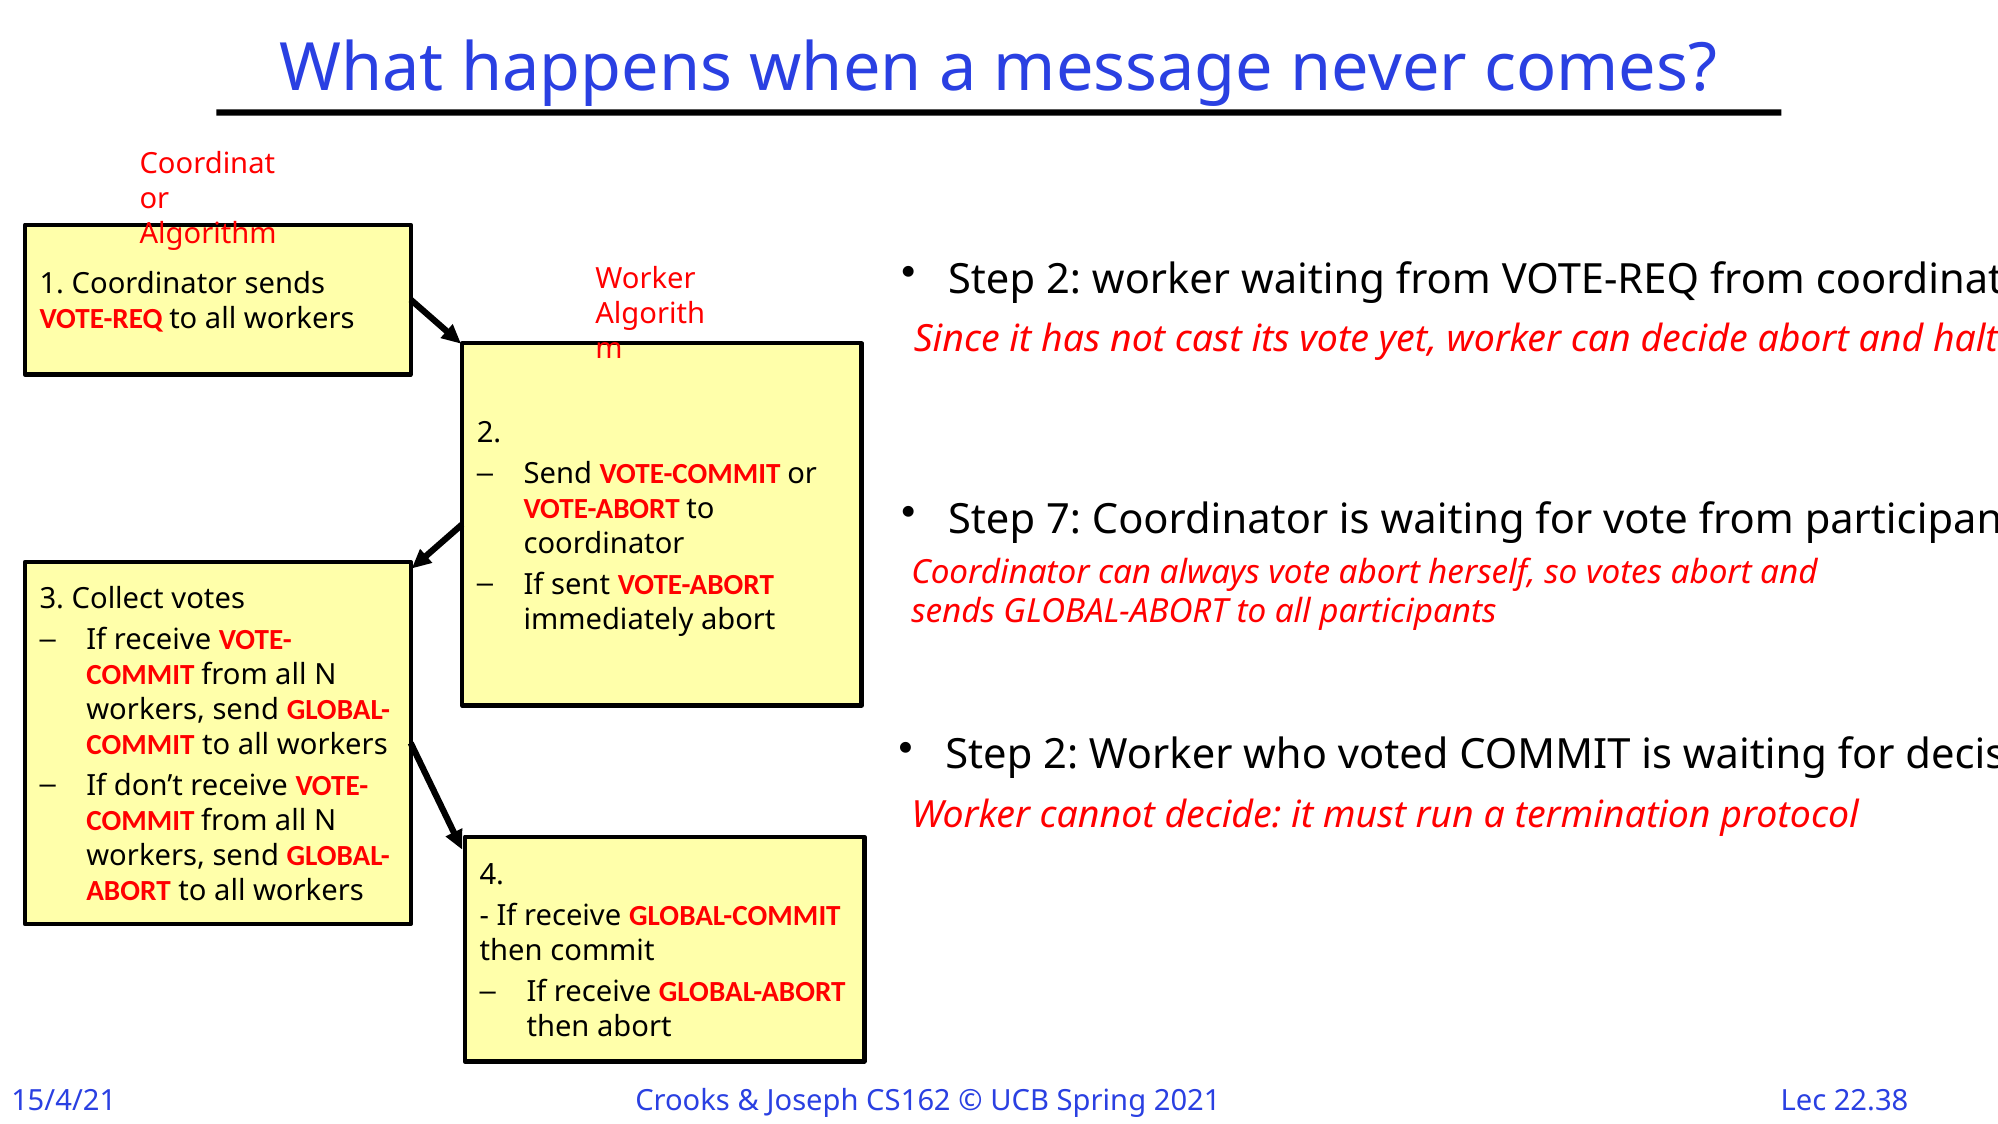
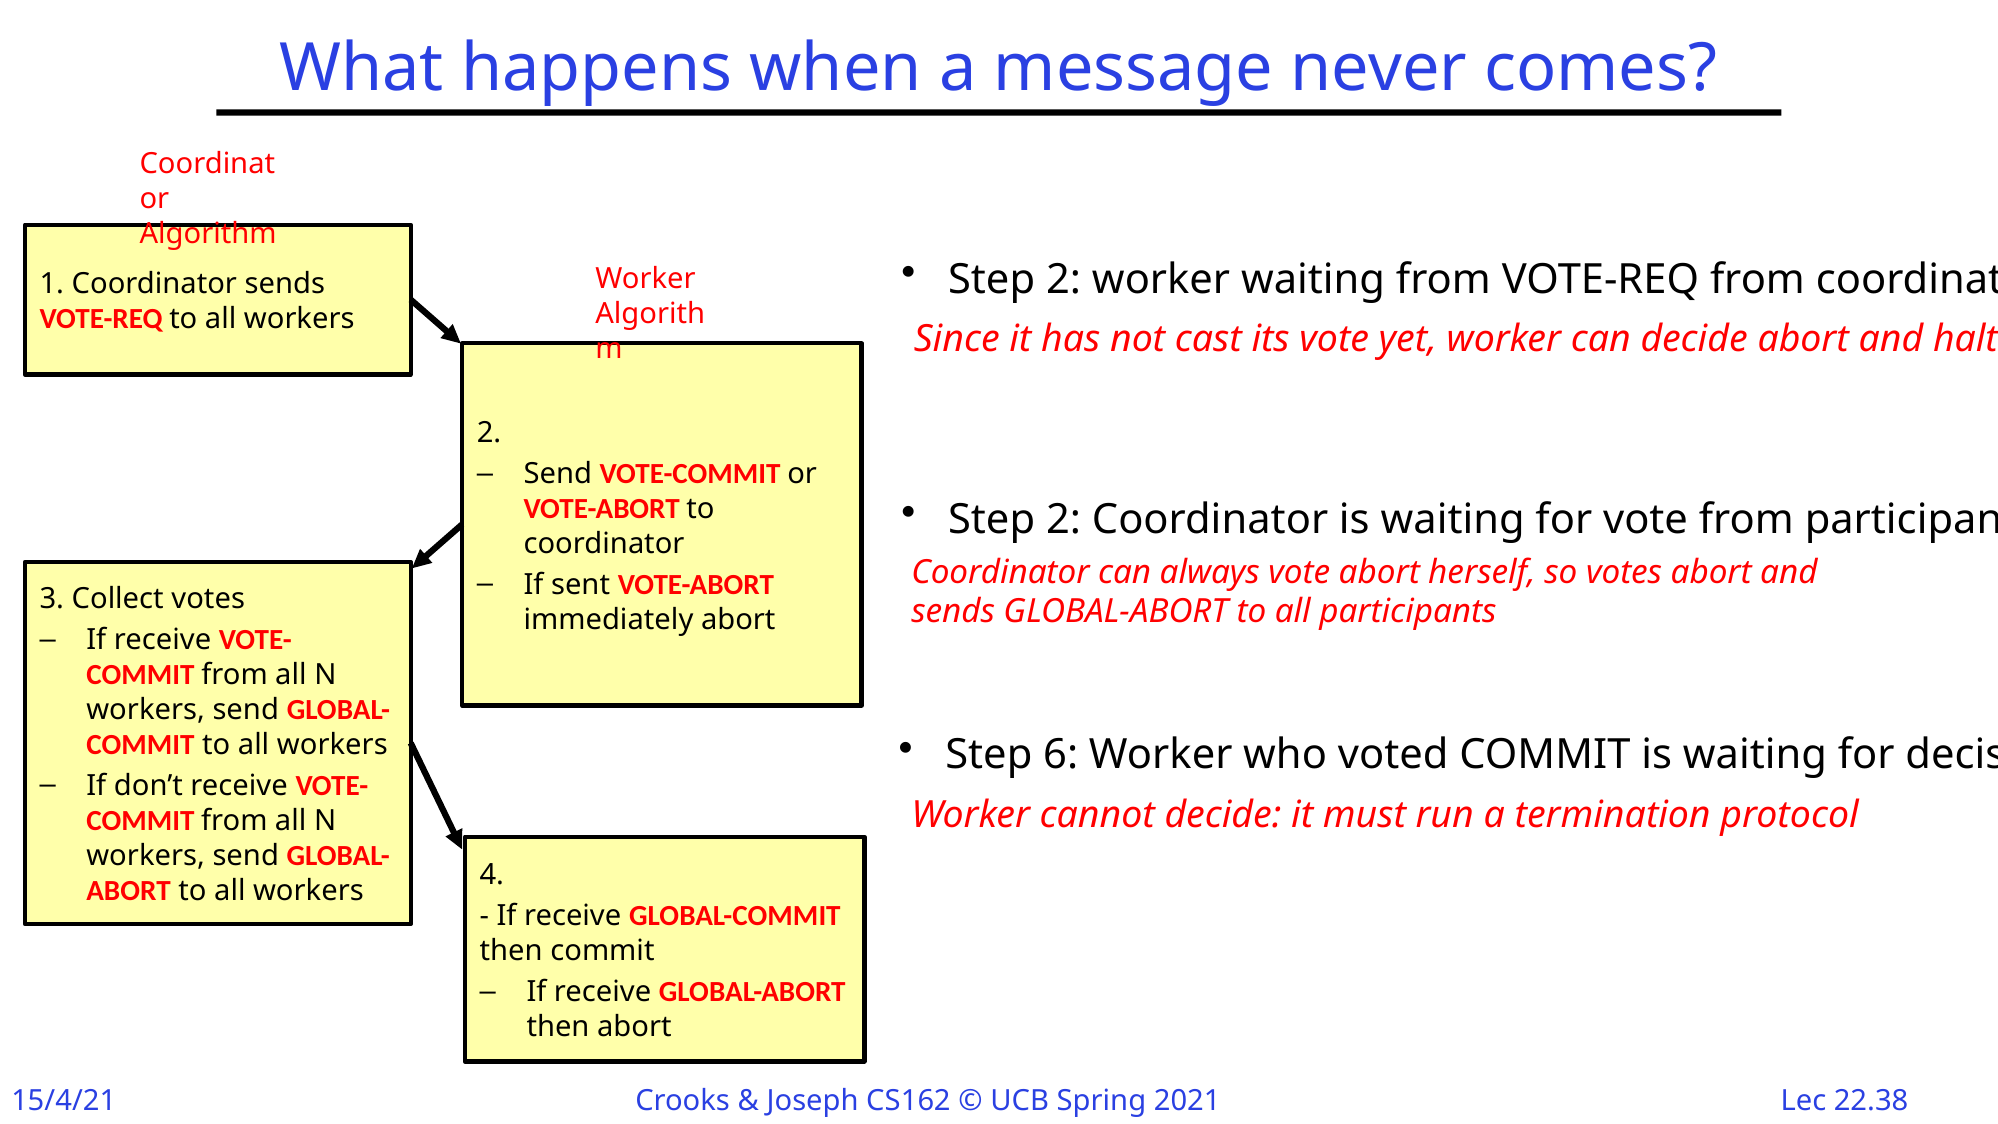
7 at (1064, 520): 7 -> 2
2 at (1061, 755): 2 -> 6
